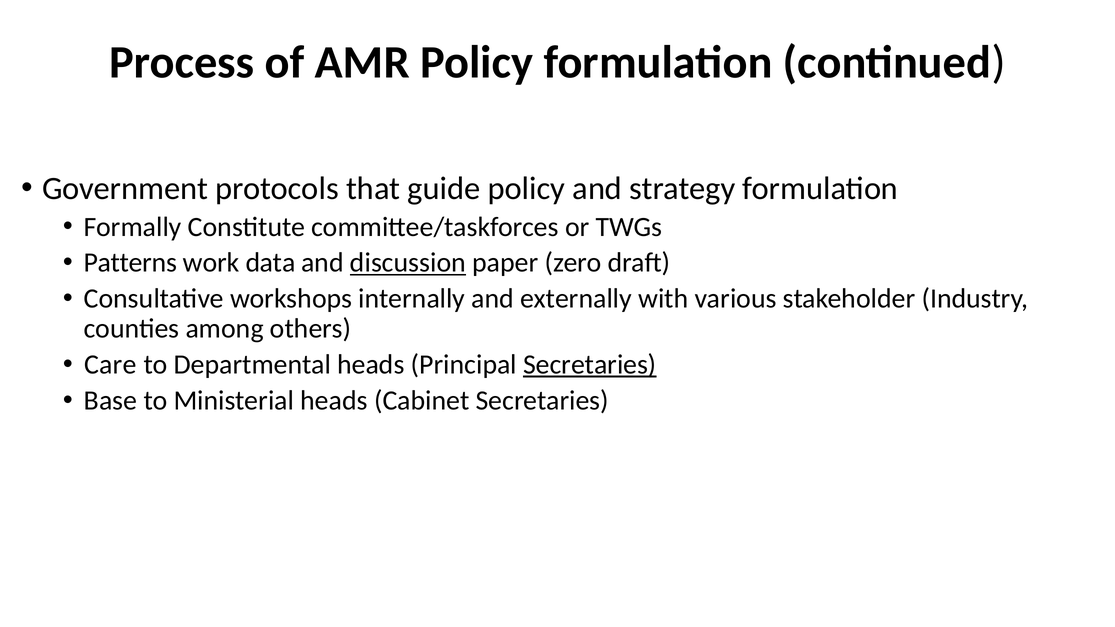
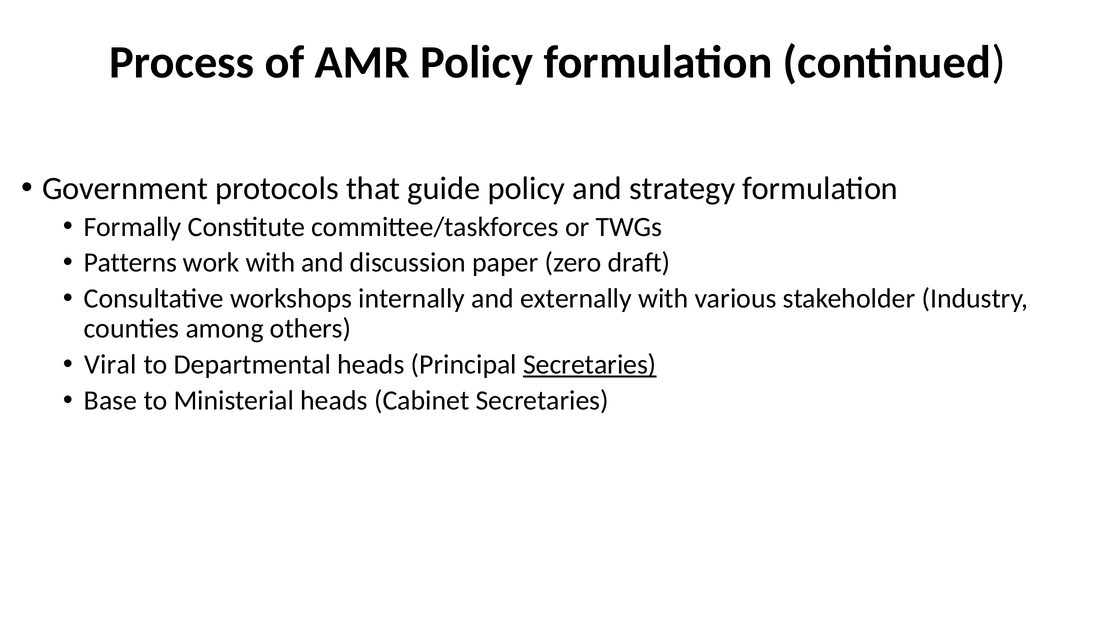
work data: data -> with
discussion underline: present -> none
Care: Care -> Viral
